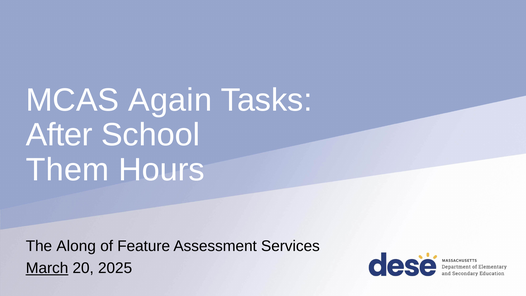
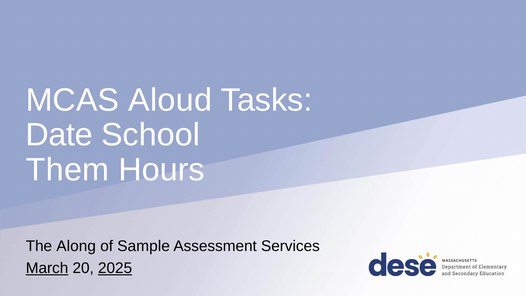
Again: Again -> Aloud
After: After -> Date
Feature: Feature -> Sample
2025 underline: none -> present
